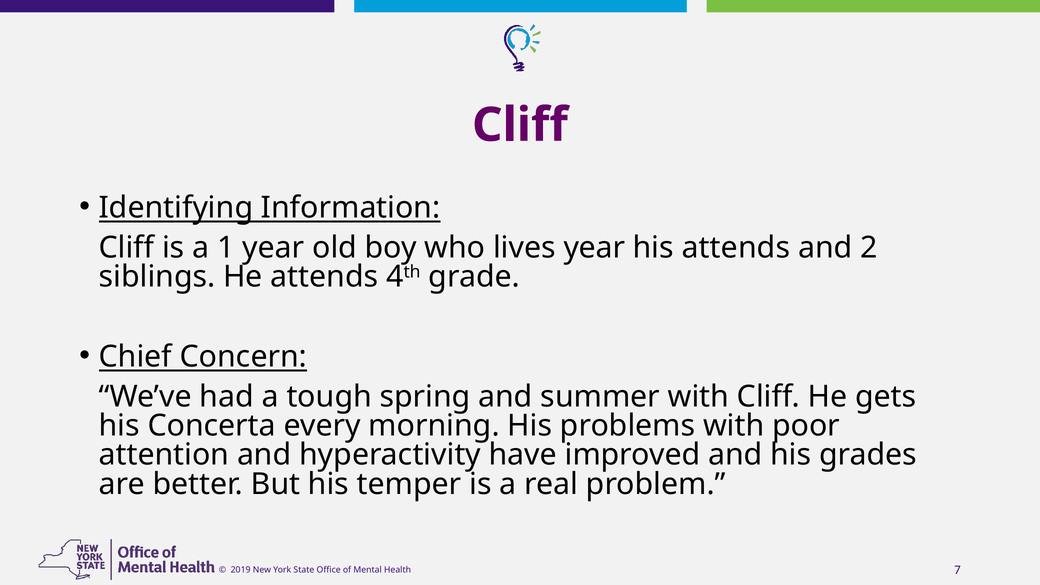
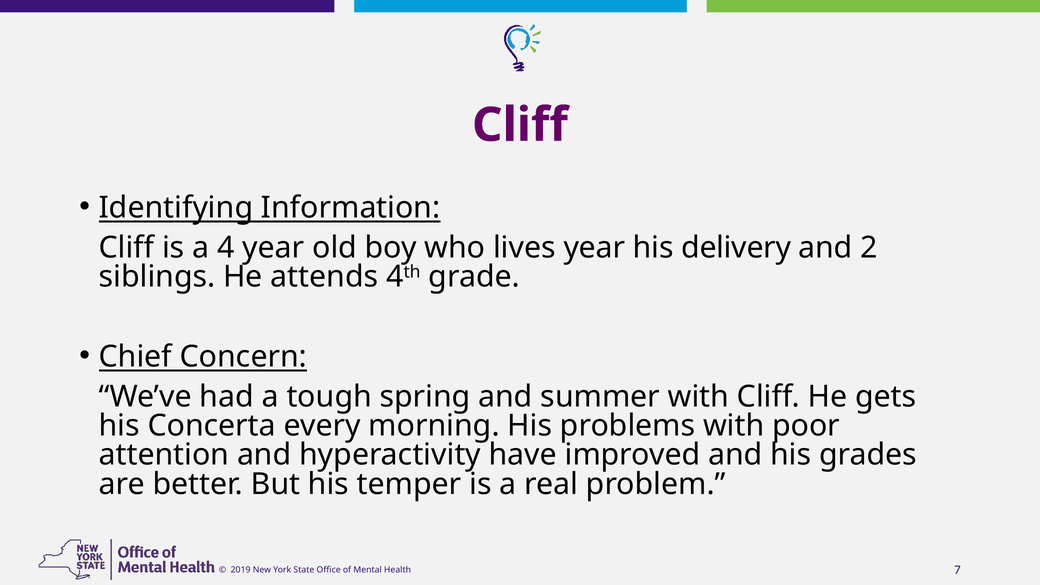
1: 1 -> 4
his attends: attends -> delivery
